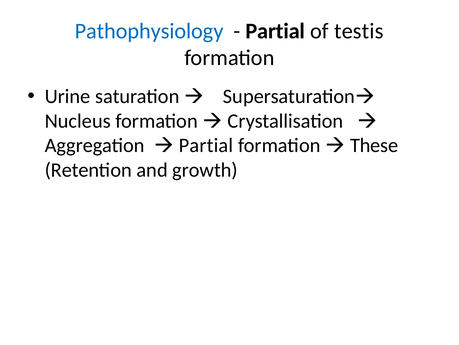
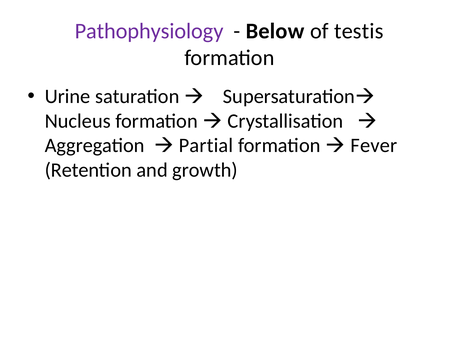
Pathophysiology colour: blue -> purple
Partial at (275, 31): Partial -> Below
These: These -> Fever
